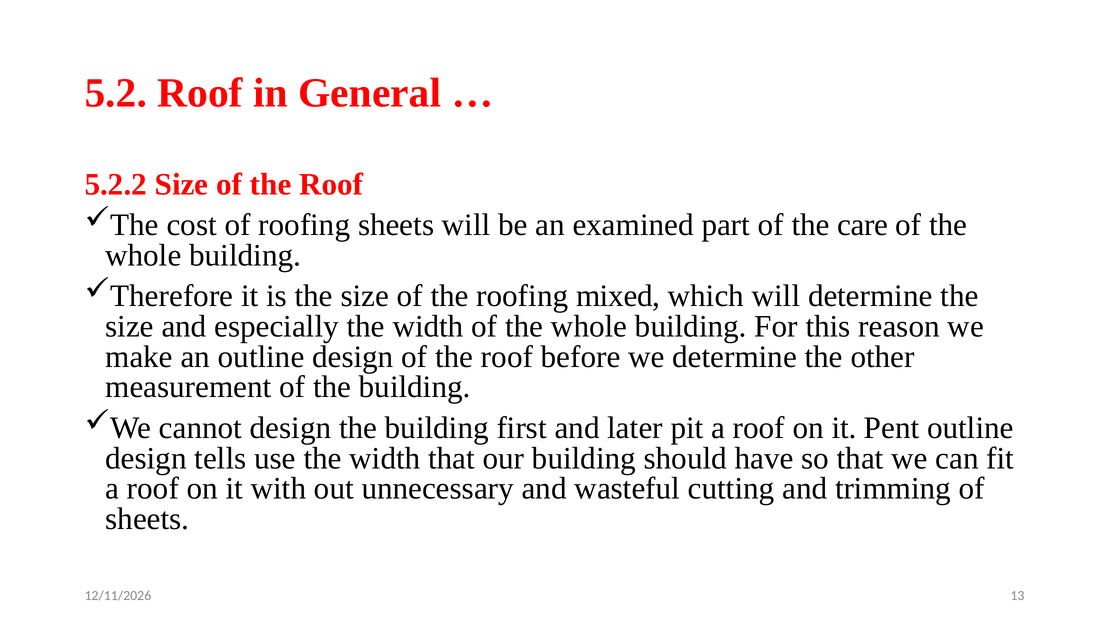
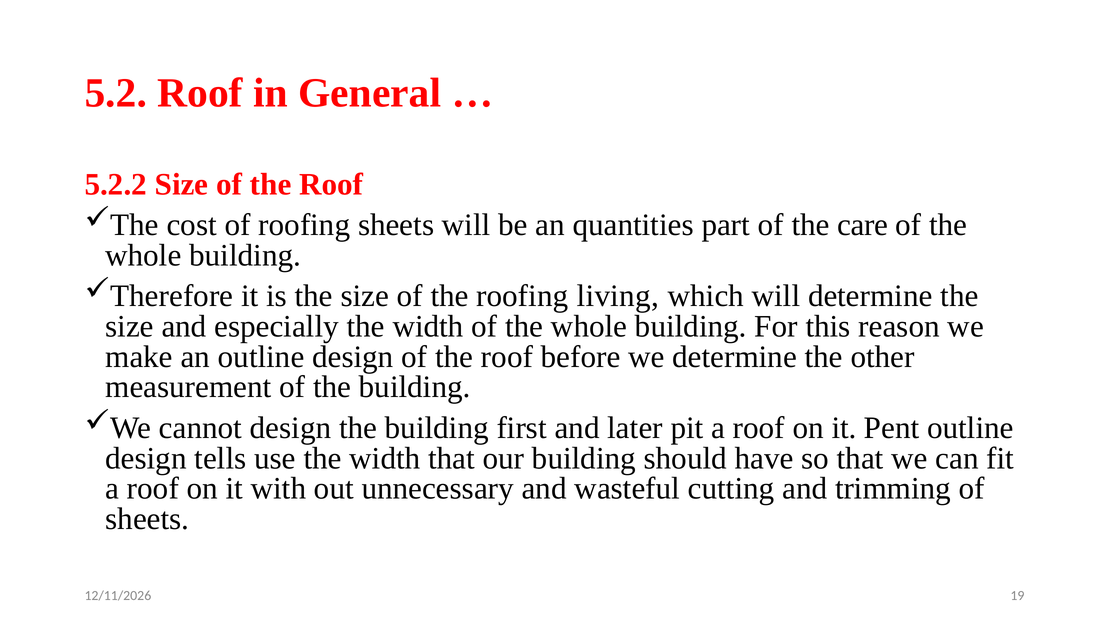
examined: examined -> quantities
mixed: mixed -> living
13: 13 -> 19
